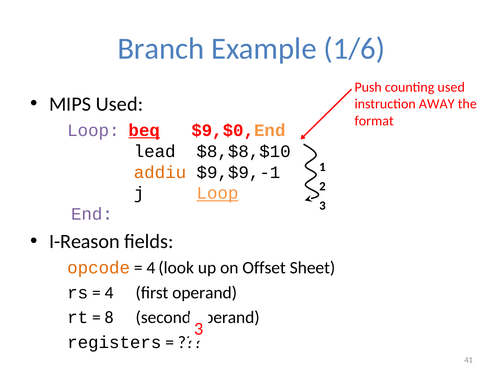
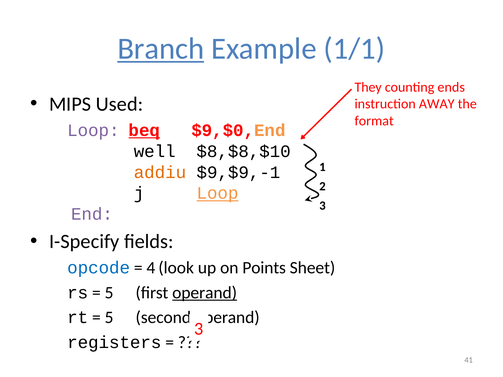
Branch underline: none -> present
1/6: 1/6 -> 1/1
Push: Push -> They
counting used: used -> ends
lead: lead -> well
I-Reason: I-Reason -> I-Specify
opcode colour: orange -> blue
Offset: Offset -> Points
4 at (109, 293): 4 -> 5
operand at (205, 293) underline: none -> present
8 at (109, 318): 8 -> 5
